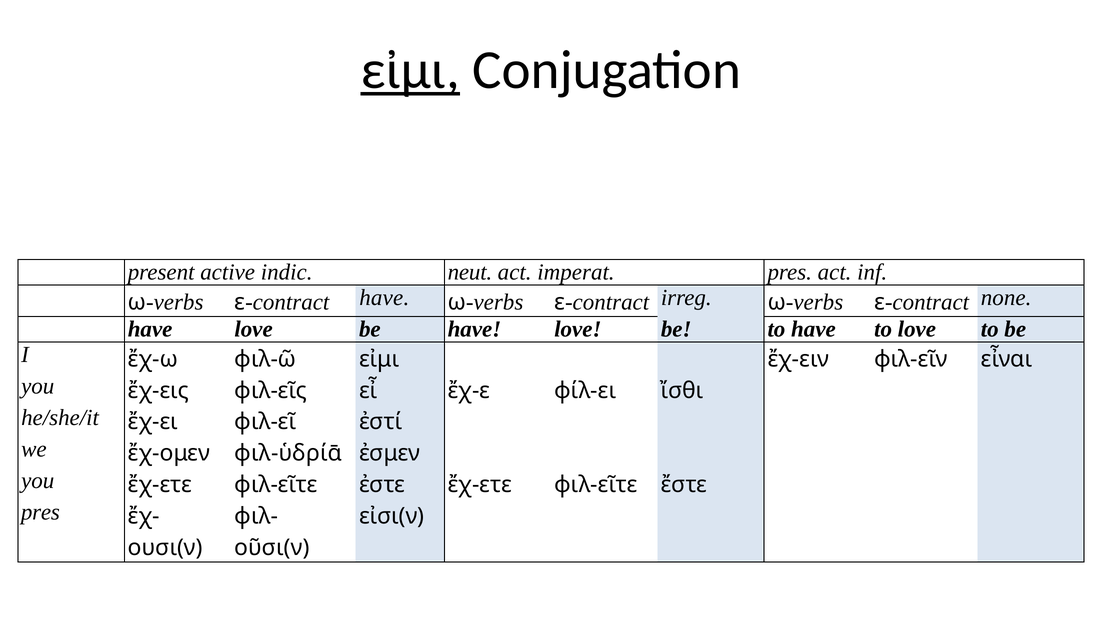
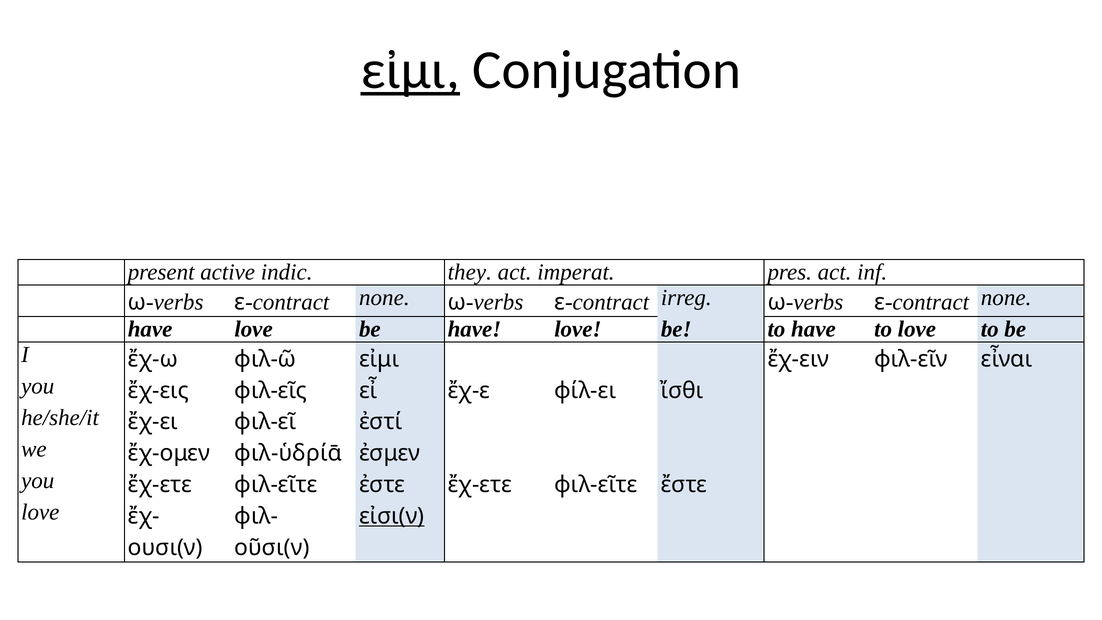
neut: neut -> they
have at (384, 298): have -> none
pres at (40, 512): pres -> love
εἰσι(ν underline: none -> present
